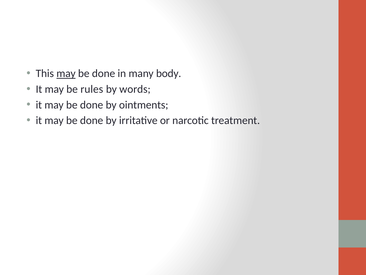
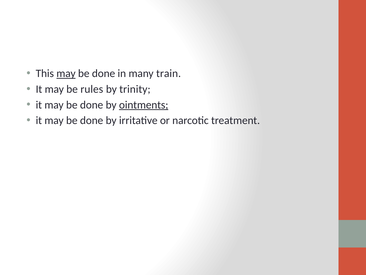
body: body -> train
words: words -> trinity
ointments underline: none -> present
